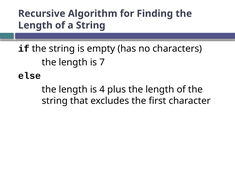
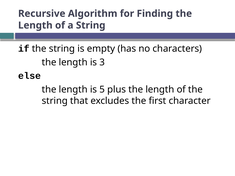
7: 7 -> 3
4: 4 -> 5
